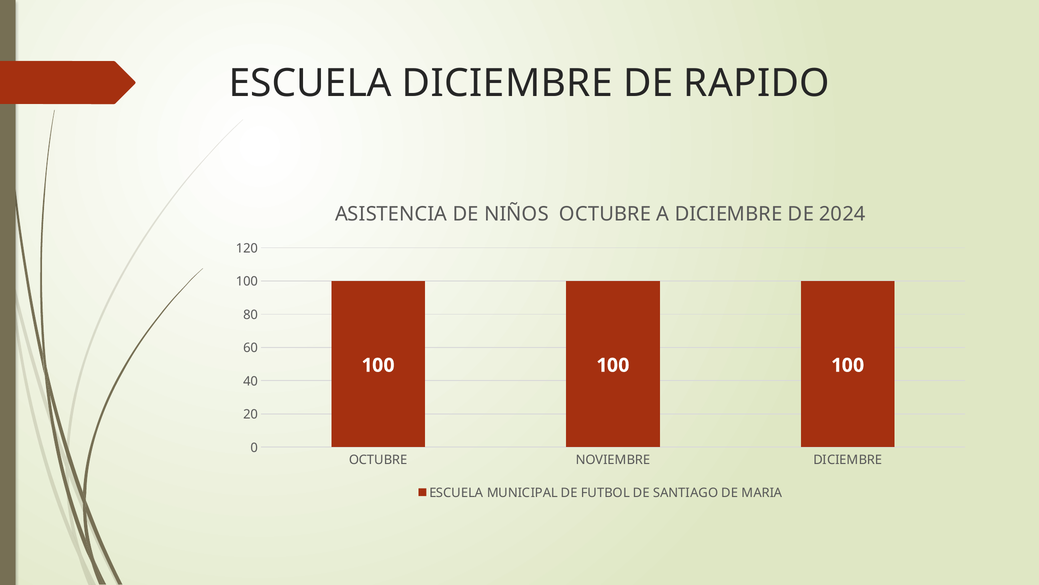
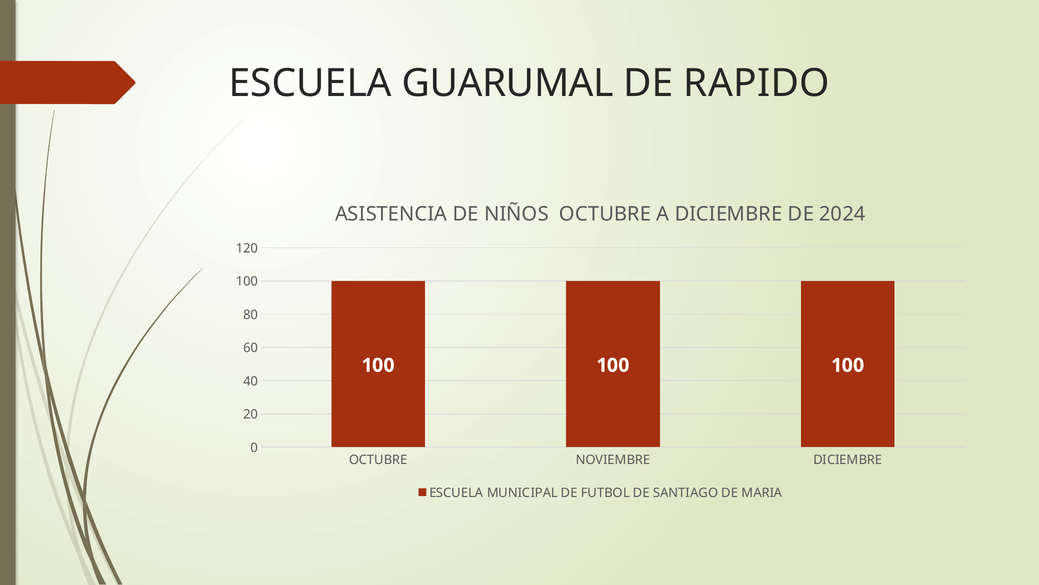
ESCUELA DICIEMBRE: DICIEMBRE -> GUARUMAL
